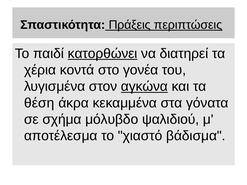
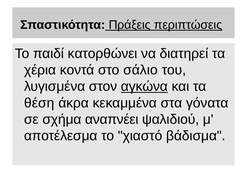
κατορθώνει underline: present -> none
γονέα: γονέα -> σάλιο
μόλυβδο: μόλυβδο -> αναπνέει
